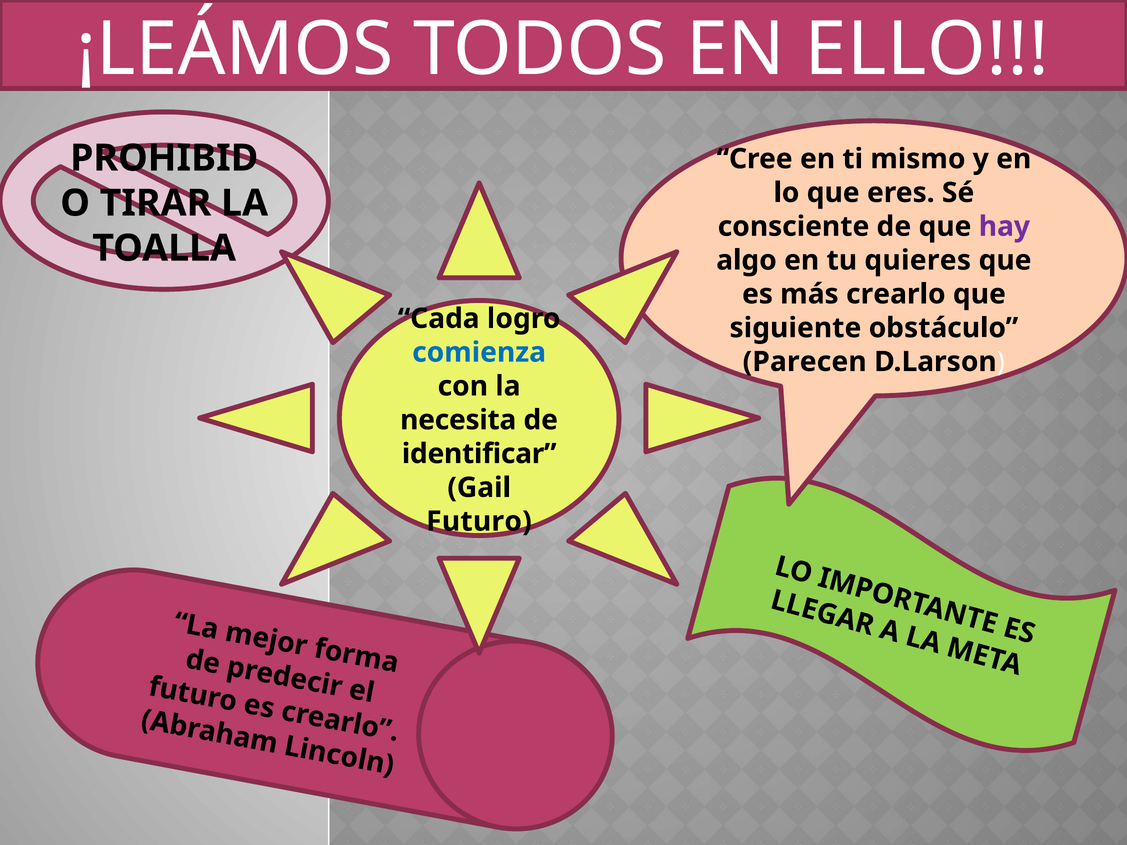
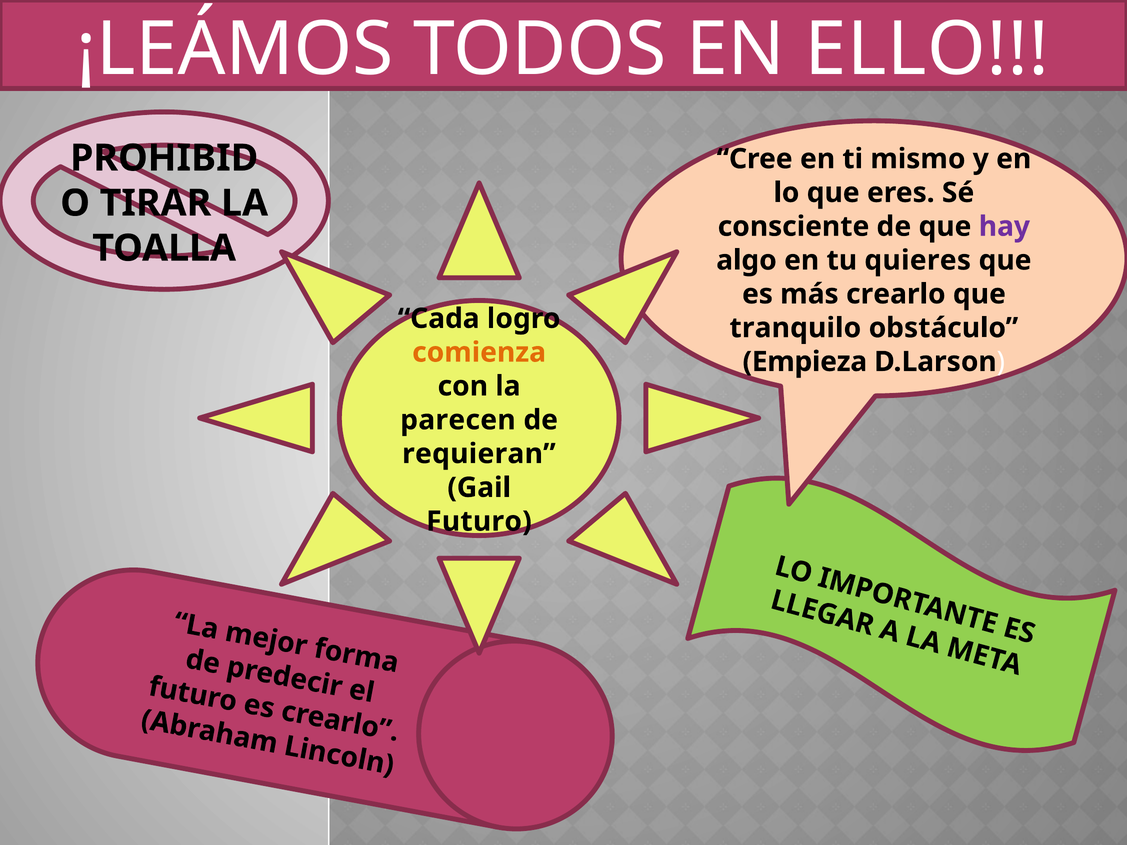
siguiente: siguiente -> tranquilo
comienza colour: blue -> orange
Parecen: Parecen -> Empieza
necesita: necesita -> parecen
identificar: identificar -> requieran
